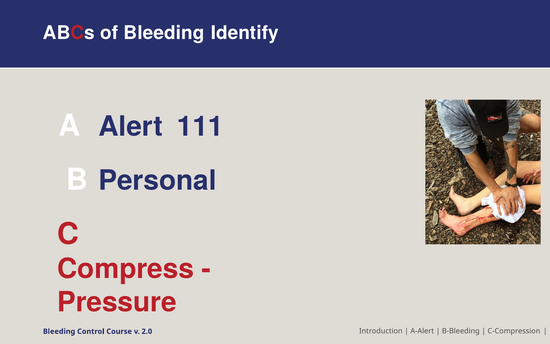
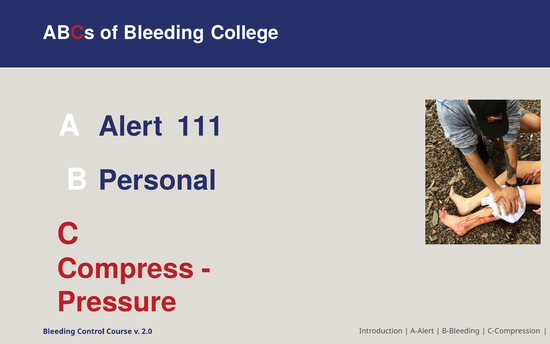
Identify: Identify -> College
